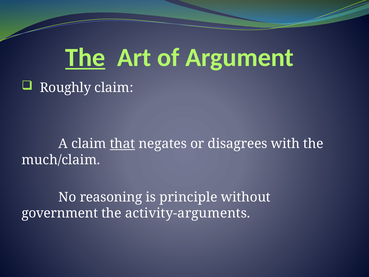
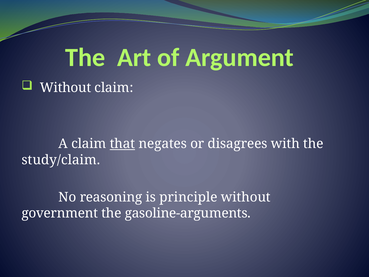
The at (85, 57) underline: present -> none
Roughly at (66, 88): Roughly -> Without
much/claim: much/claim -> study/claim
activity-arguments: activity-arguments -> gasoline-arguments
